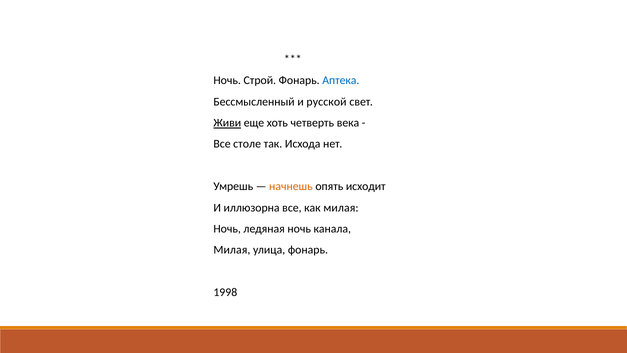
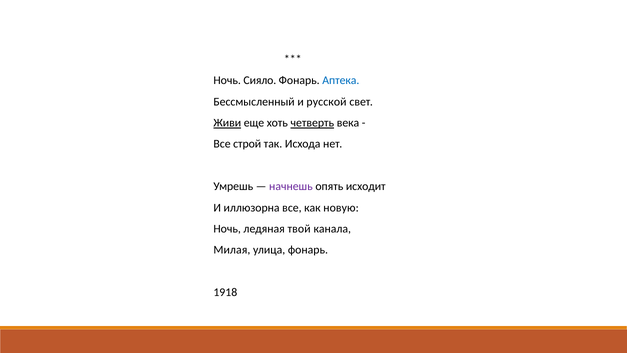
Строй: Строй -> Сияло
четверть underline: none -> present
столе: столе -> строй
начнешь colour: orange -> purple
как милая: милая -> новую
ледяная ночь: ночь -> твой
1998: 1998 -> 1918
